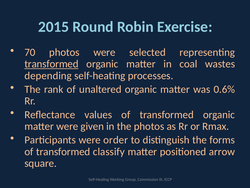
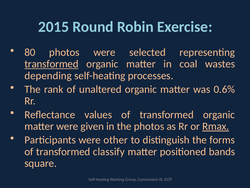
70: 70 -> 80
Rmax underline: none -> present
order: order -> other
arrow: arrow -> bands
